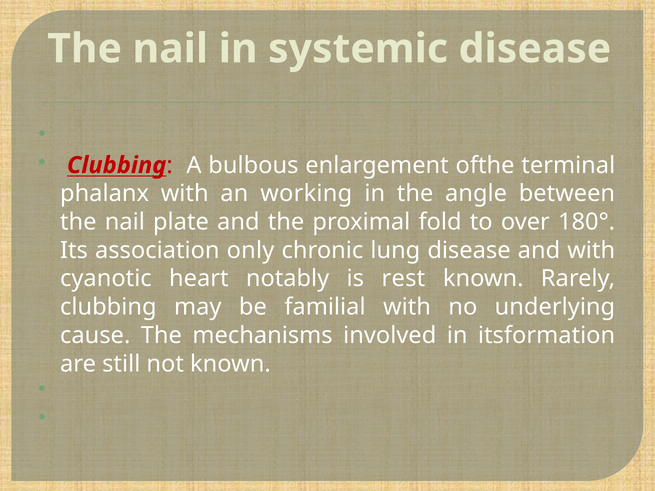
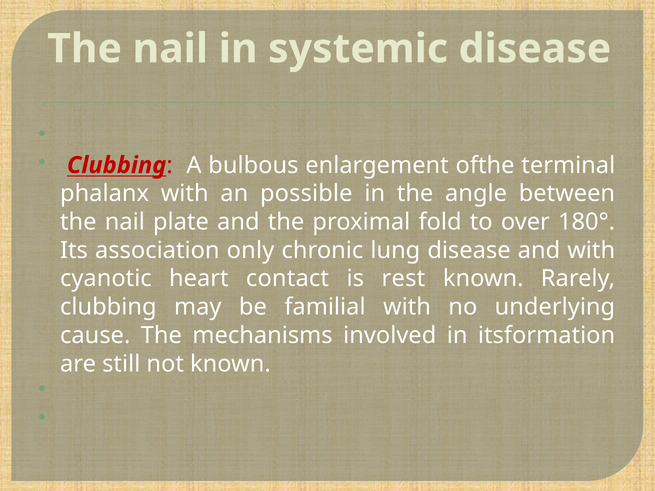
working: working -> possible
notably: notably -> contact
